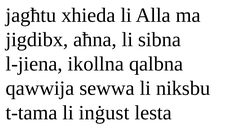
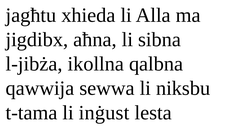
l-jiena: l-jiena -> l-jibża
